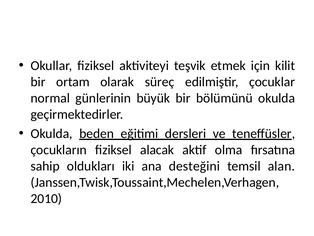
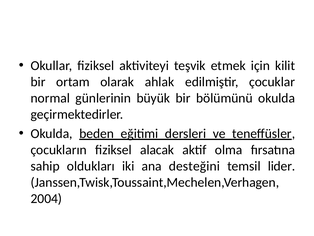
süreç: süreç -> ahlak
alan: alan -> lider
2010: 2010 -> 2004
